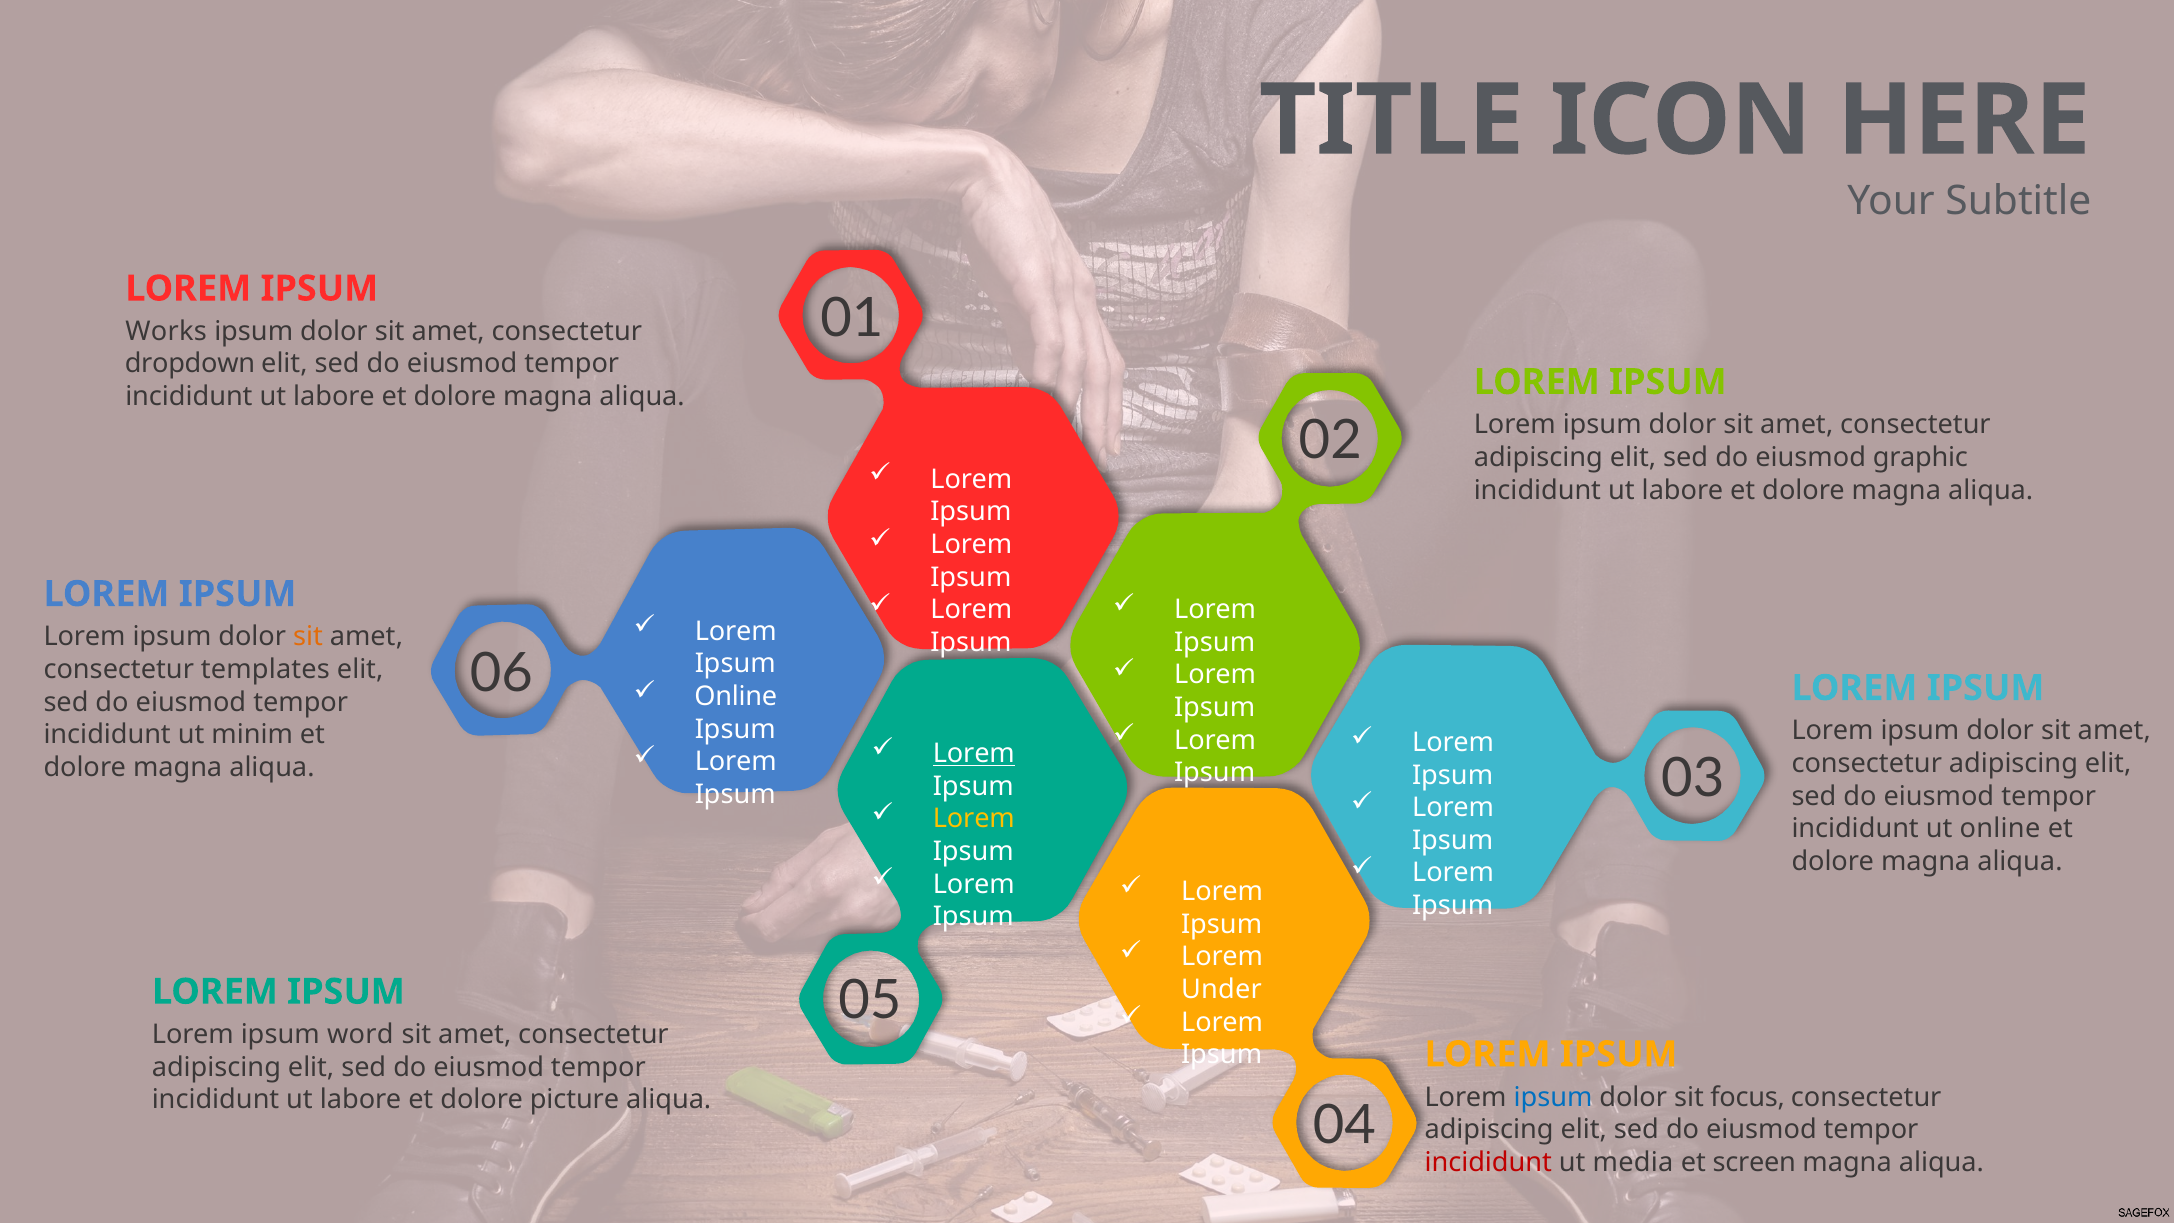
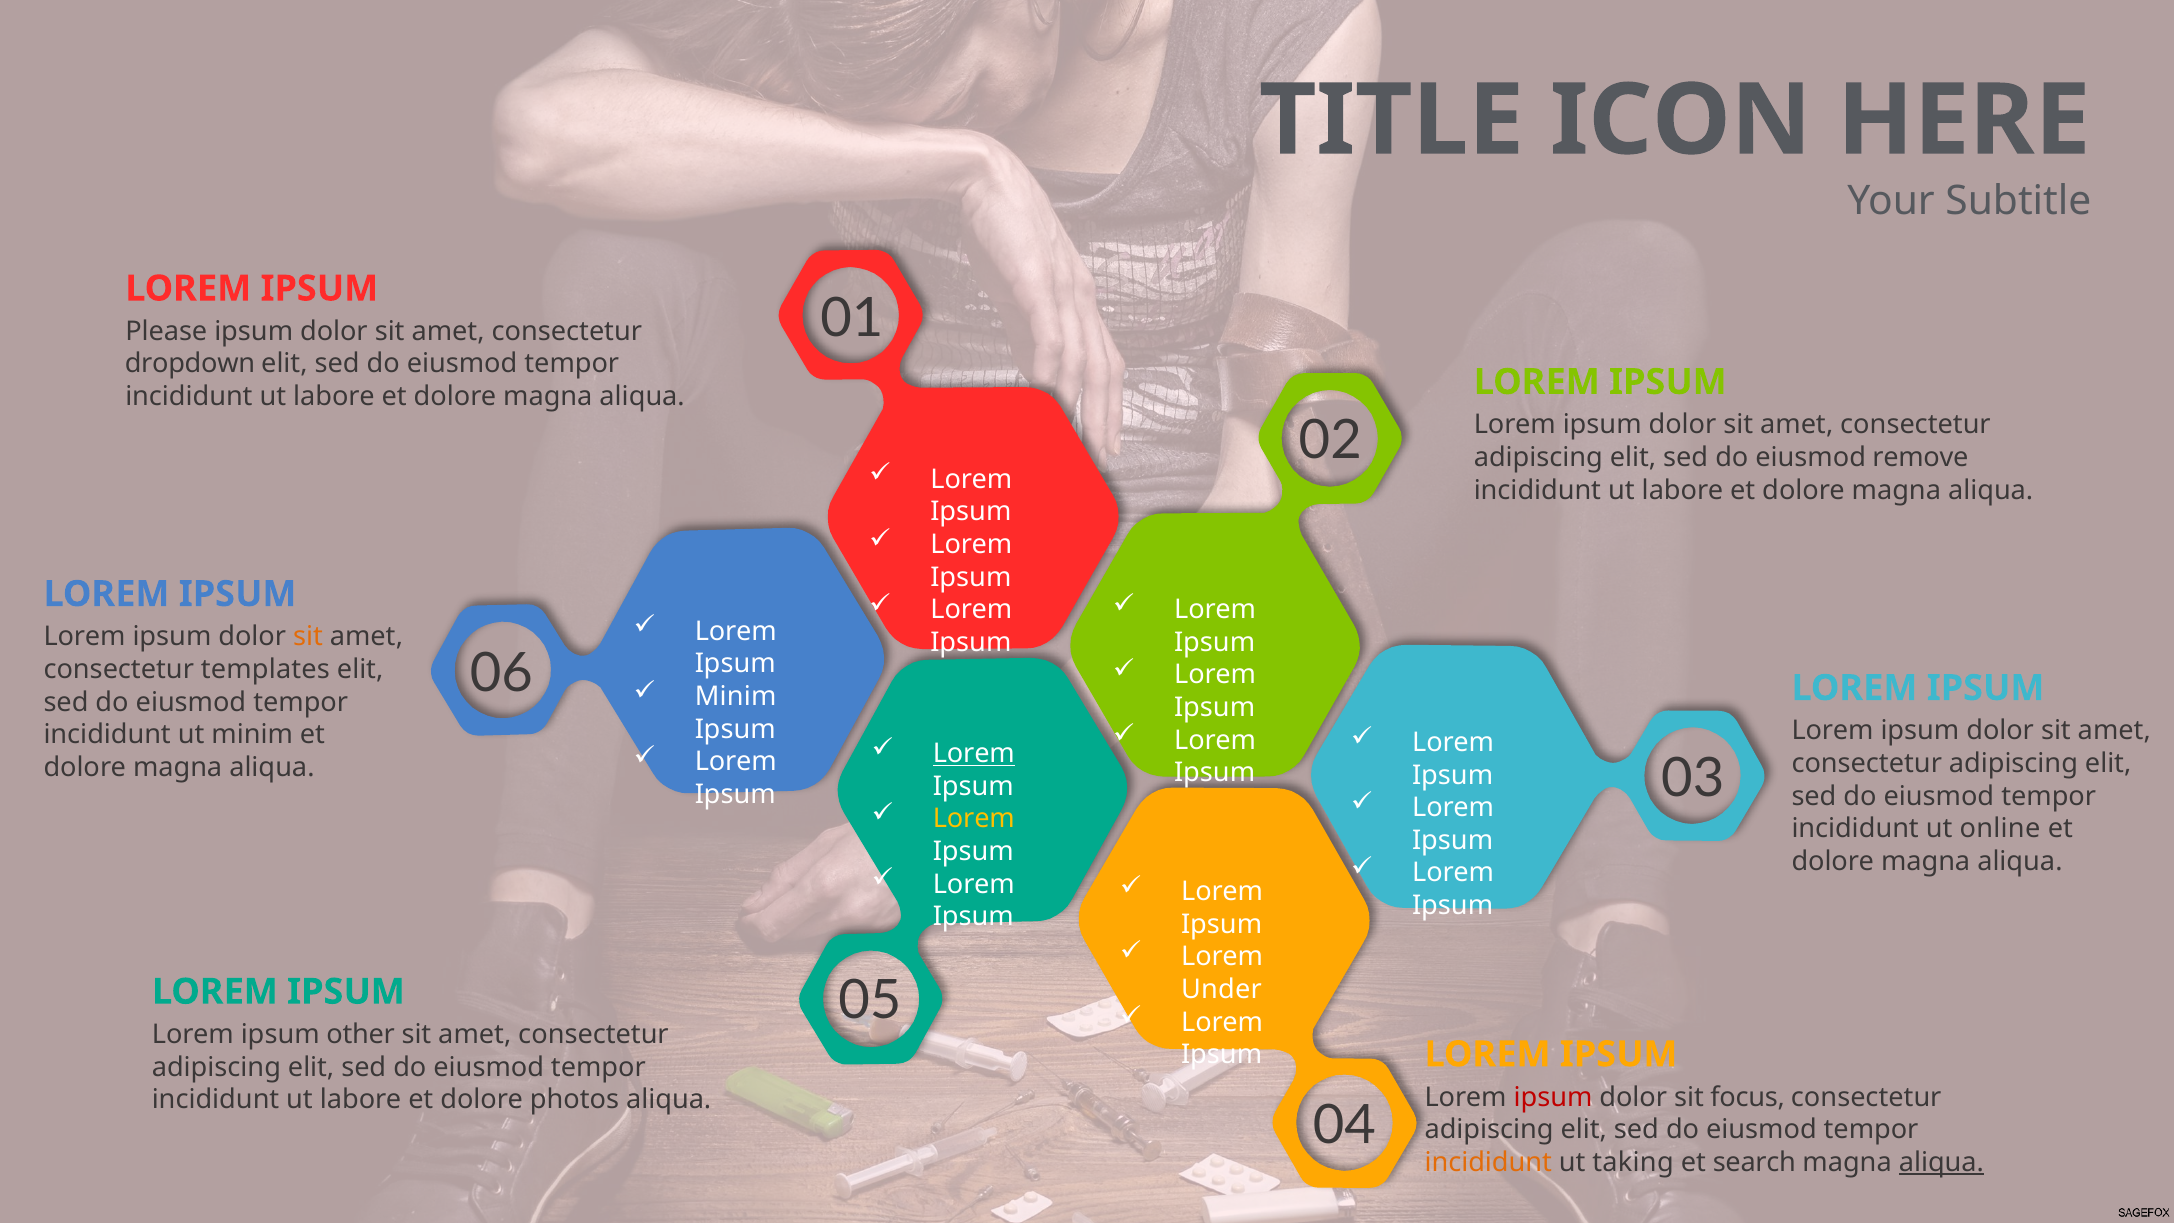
Works: Works -> Please
graphic: graphic -> remove
Online at (736, 697): Online -> Minim
word: word -> other
ipsum at (1553, 1097) colour: blue -> red
picture: picture -> photos
incididunt at (1488, 1162) colour: red -> orange
media: media -> taking
screen: screen -> search
aliqua at (1941, 1162) underline: none -> present
